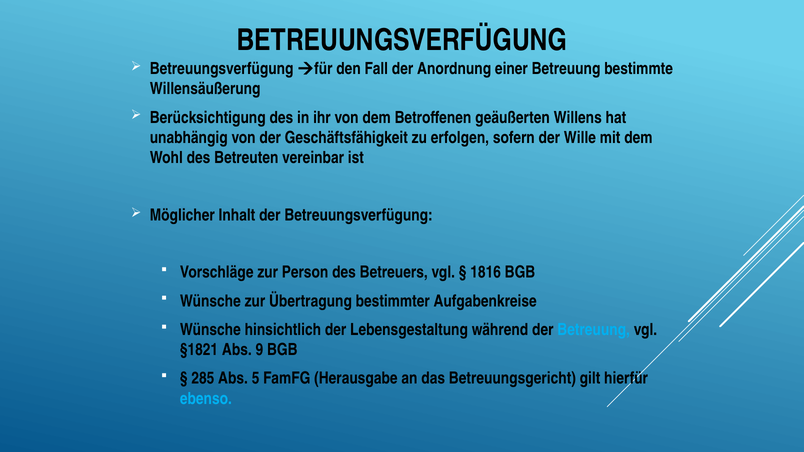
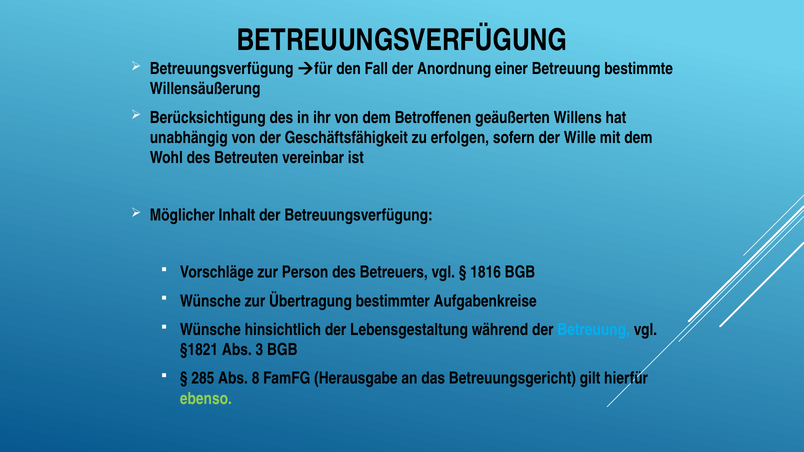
9: 9 -> 3
5: 5 -> 8
ebenso colour: light blue -> light green
